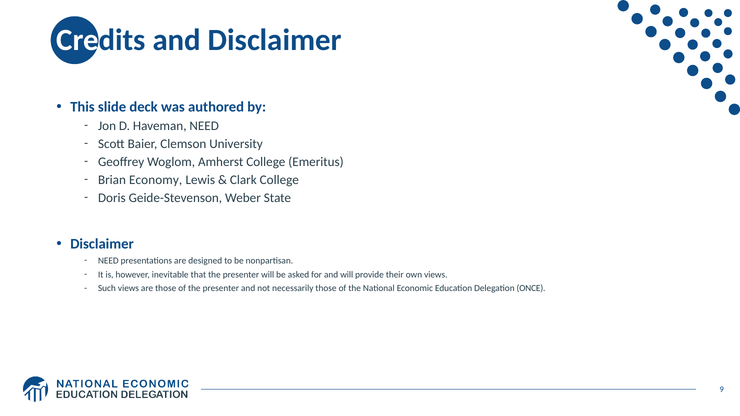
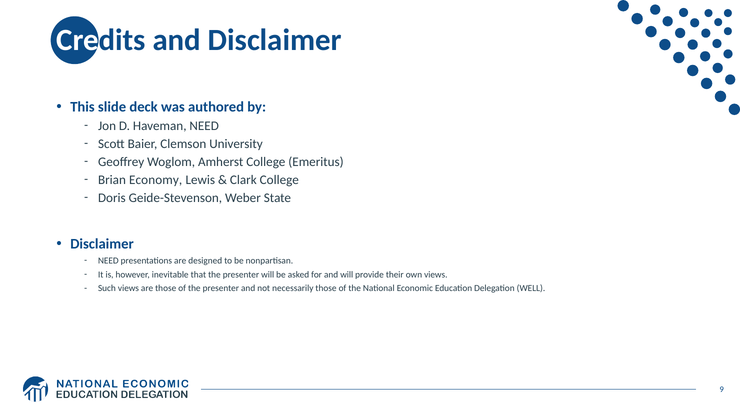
ONCE: ONCE -> WELL
